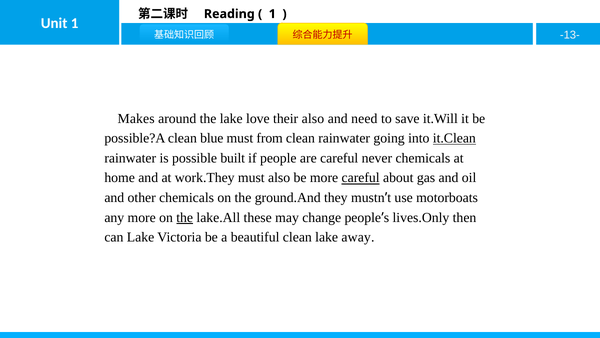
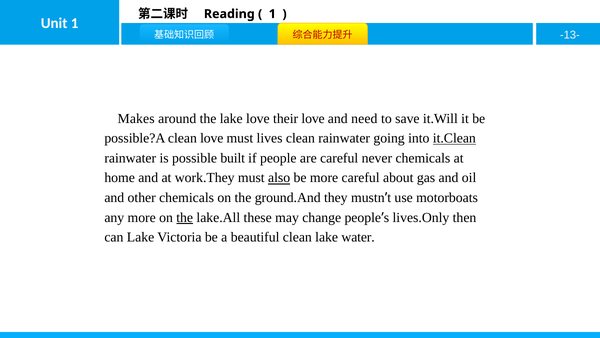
their also: also -> love
clean blue: blue -> love
from: from -> lives
also at (279, 178) underline: none -> present
careful at (361, 178) underline: present -> none
away: away -> water
